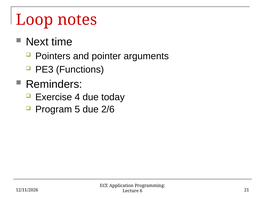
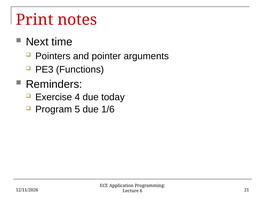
Loop: Loop -> Print
2/6: 2/6 -> 1/6
